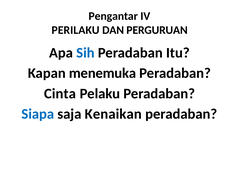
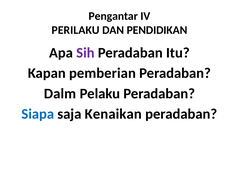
PERGURUAN: PERGURUAN -> PENDIDIKAN
Sih colour: blue -> purple
menemuka: menemuka -> pemberian
Cinta: Cinta -> Dalm
